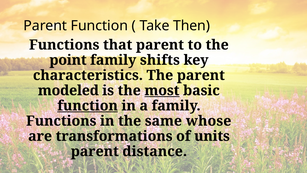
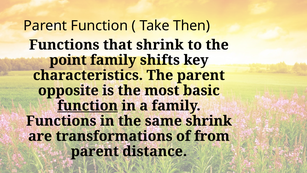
that parent: parent -> shrink
modeled: modeled -> opposite
most underline: present -> none
same whose: whose -> shrink
units: units -> from
